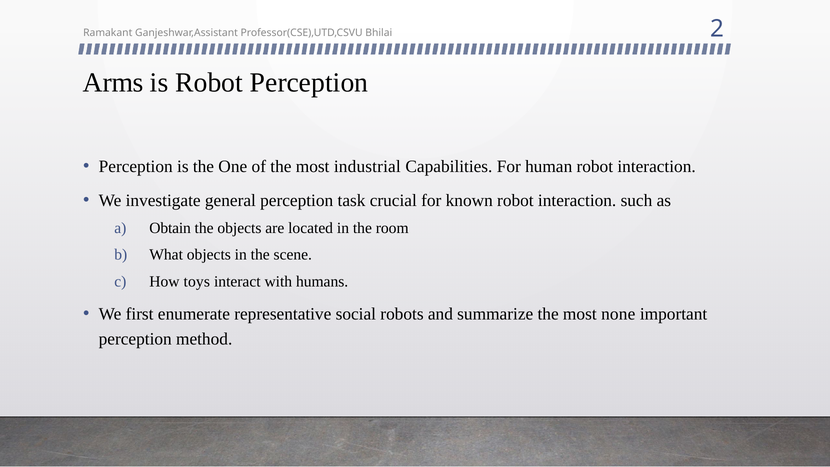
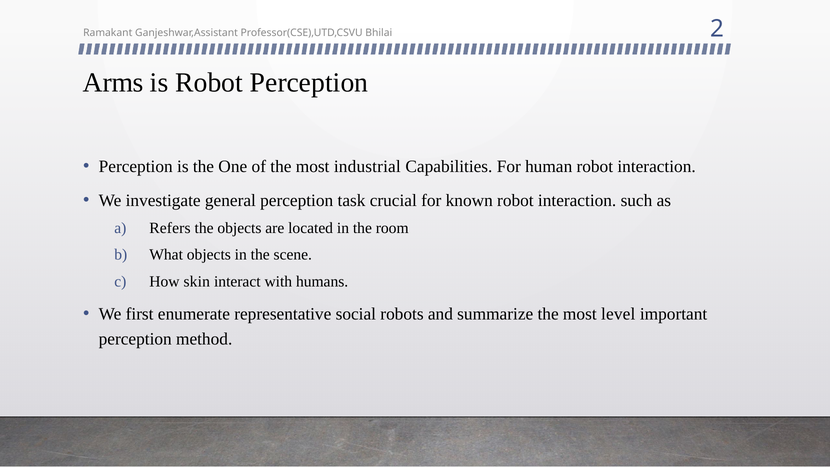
Obtain: Obtain -> Refers
toys: toys -> skin
none: none -> level
